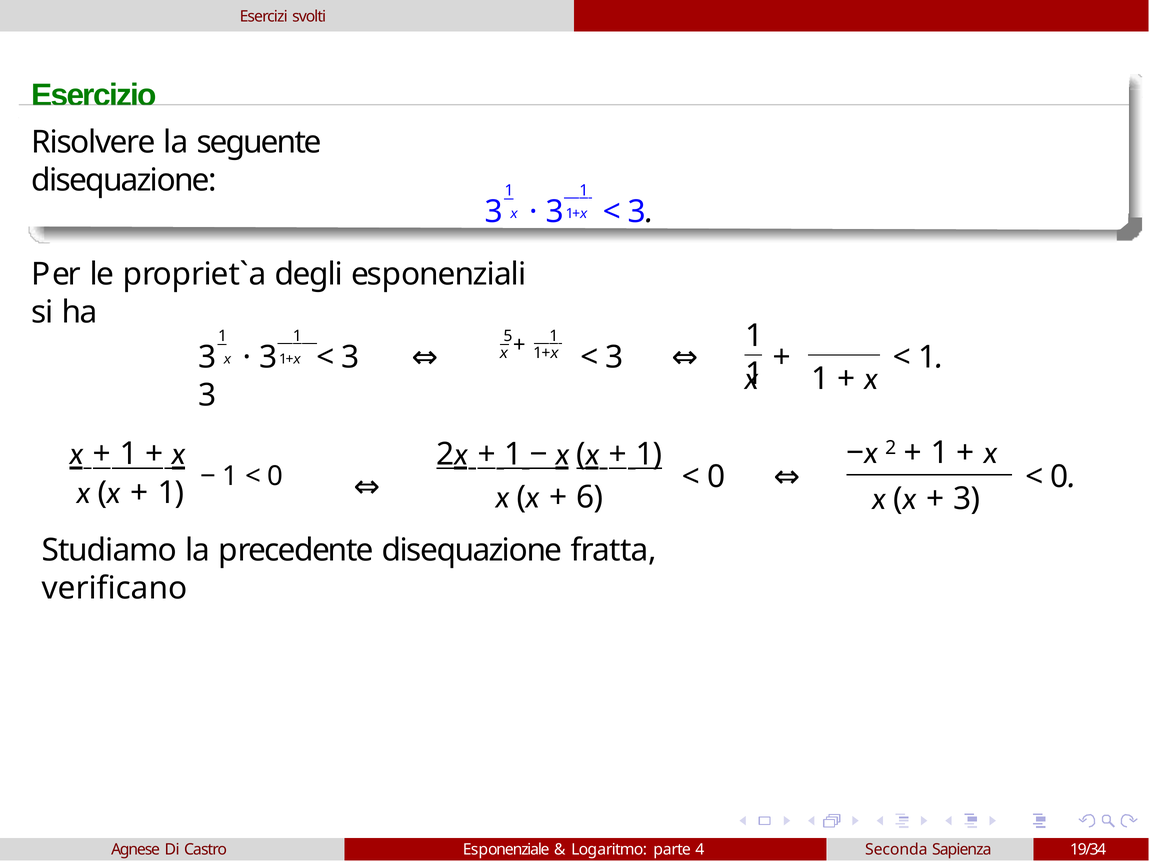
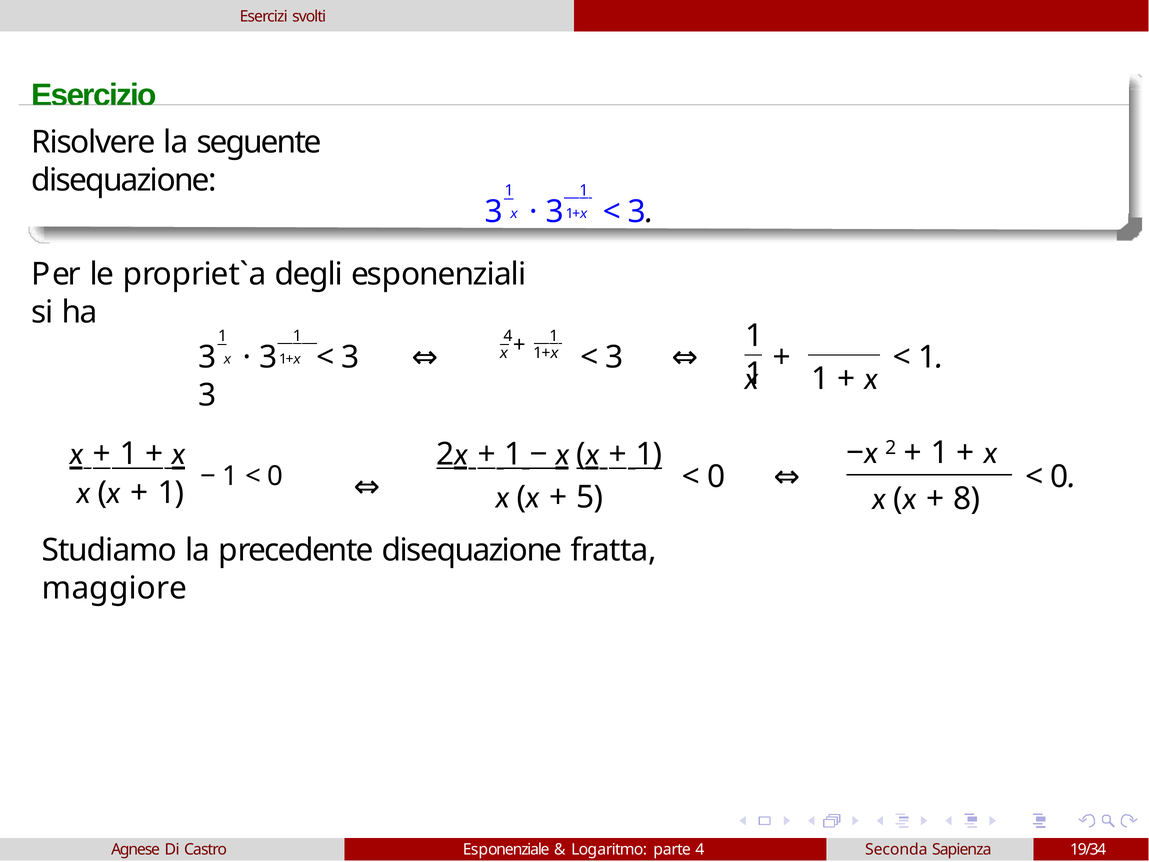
1 5: 5 -> 4
6: 6 -> 5
3 at (967, 499): 3 -> 8
verificano: verificano -> maggiore
